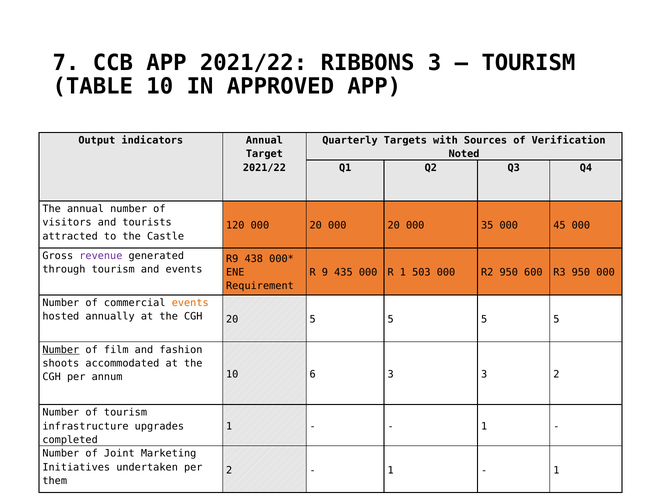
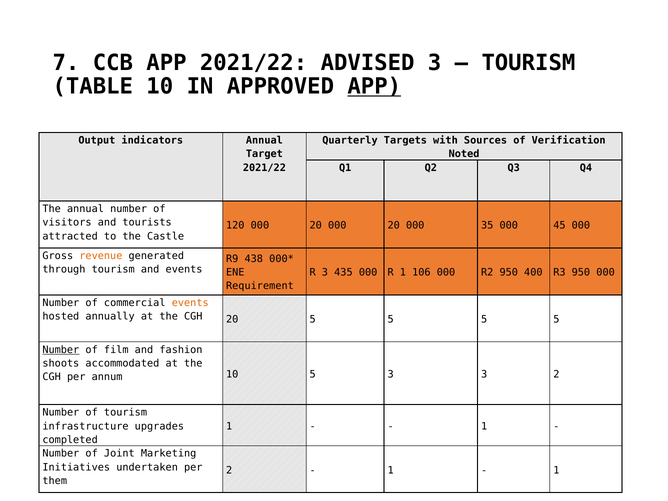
RIBBONS: RIBBONS -> ADVISED
APP at (374, 86) underline: none -> present
revenue colour: purple -> orange
R 9: 9 -> 3
503: 503 -> 106
600: 600 -> 400
10 6: 6 -> 5
